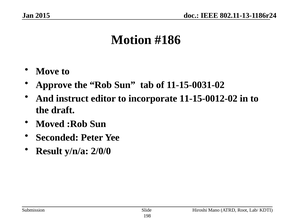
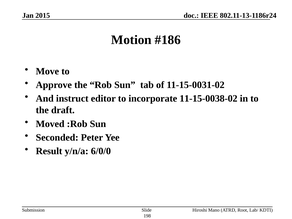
11-15-0012-02: 11-15-0012-02 -> 11-15-0038-02
2/0/0: 2/0/0 -> 6/0/0
